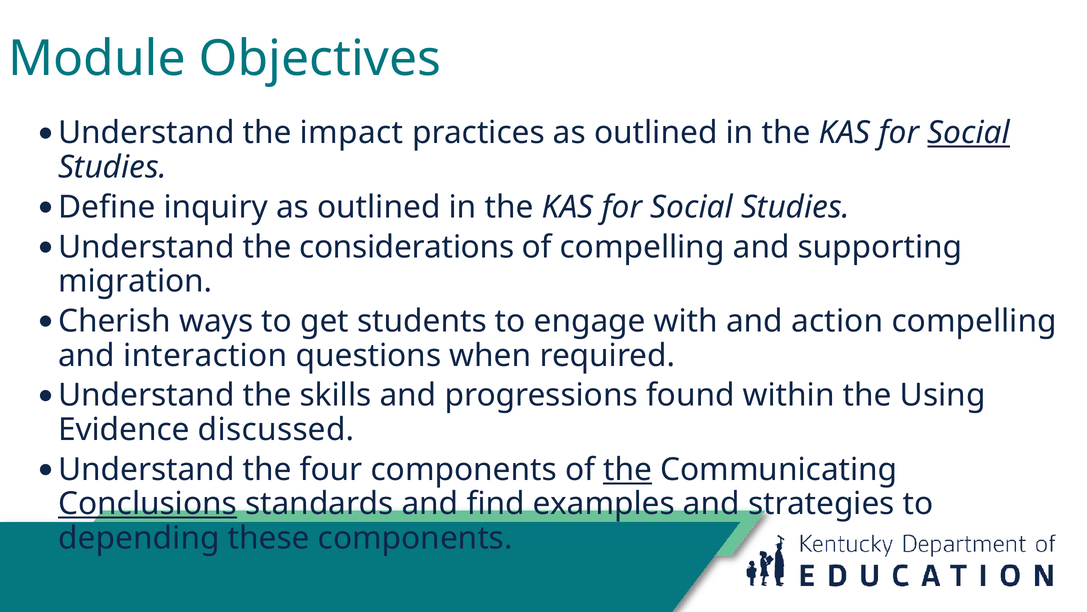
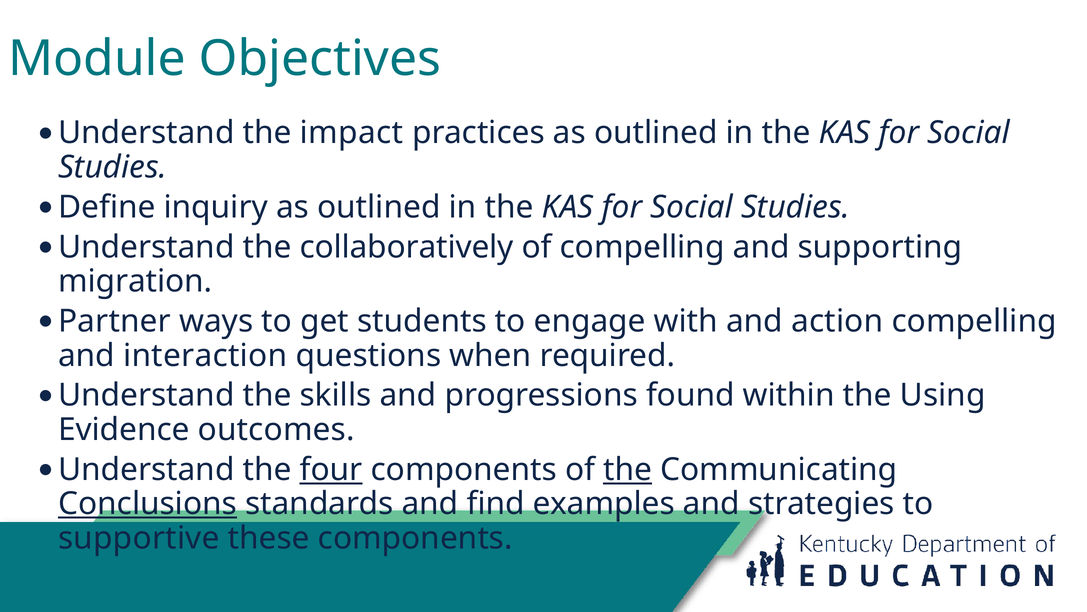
Social at (969, 133) underline: present -> none
considerations: considerations -> collaboratively
Cherish: Cherish -> Partner
discussed: discussed -> outcomes
four underline: none -> present
depending: depending -> supportive
